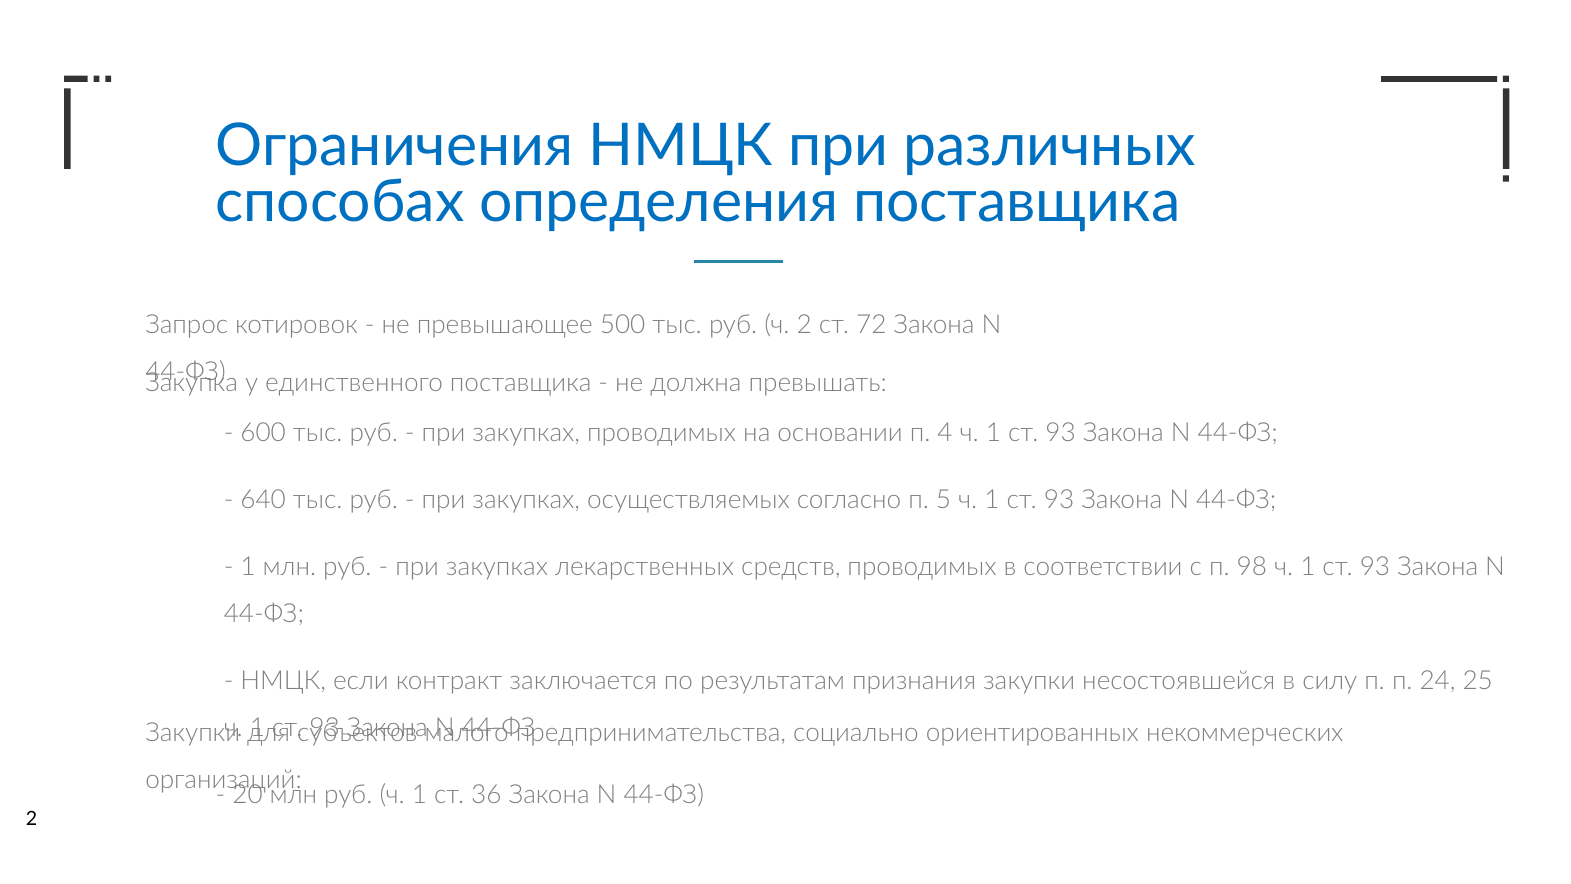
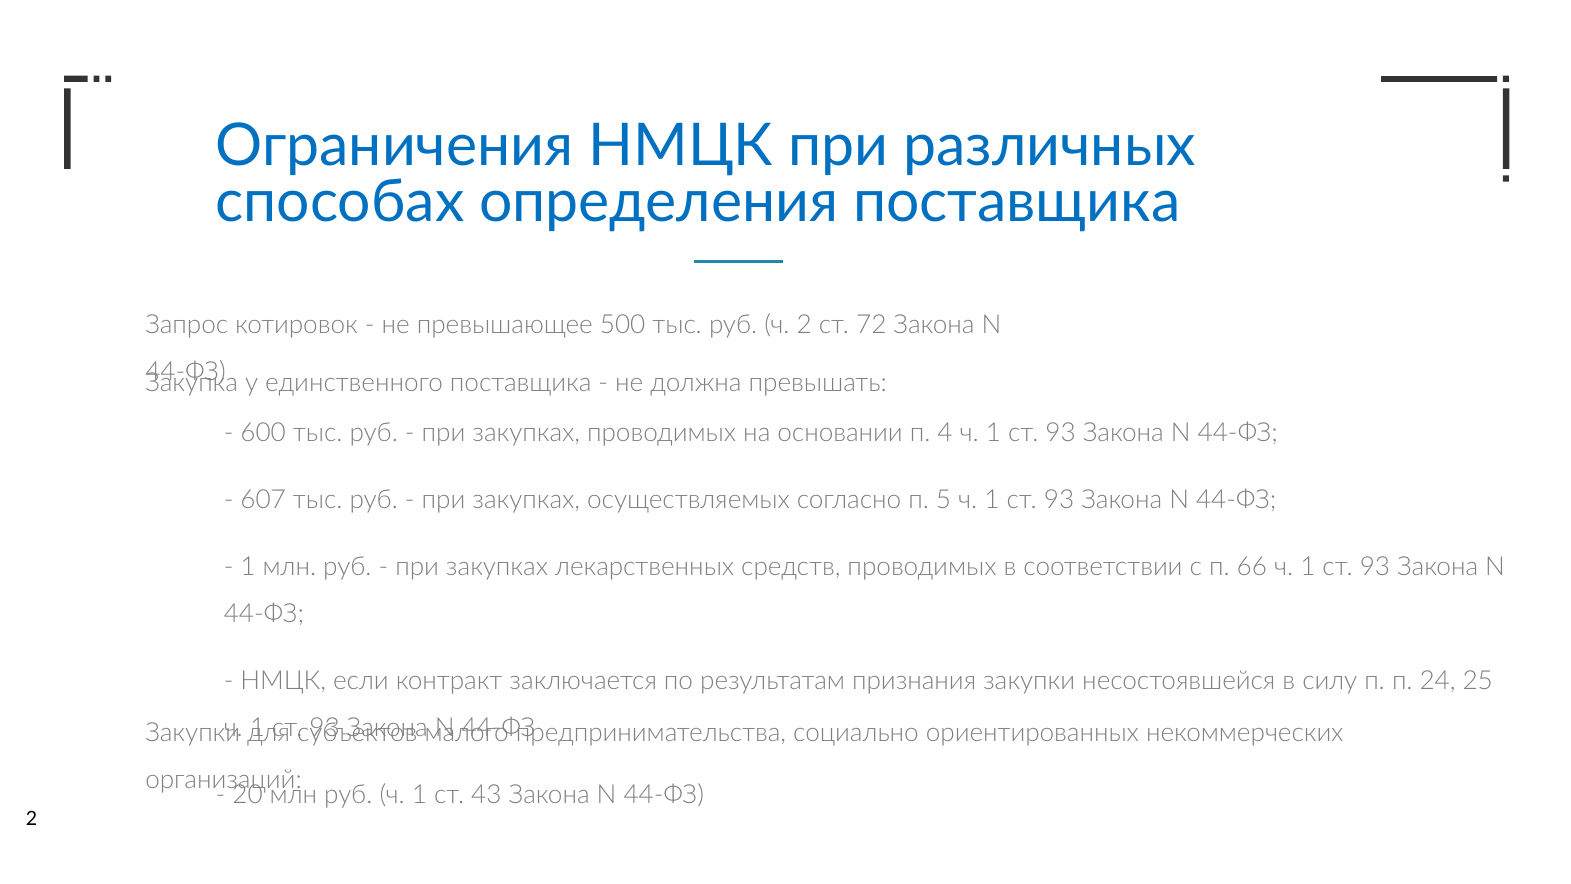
640: 640 -> 607
98: 98 -> 66
36: 36 -> 43
